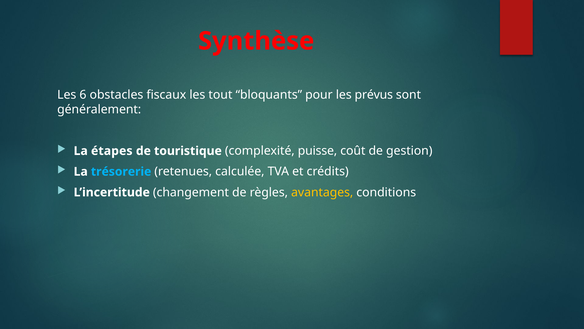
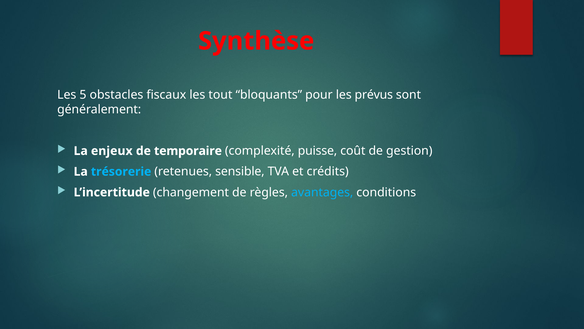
6: 6 -> 5
étapes: étapes -> enjeux
touristique: touristique -> temporaire
calculée: calculée -> sensible
avantages colour: yellow -> light blue
